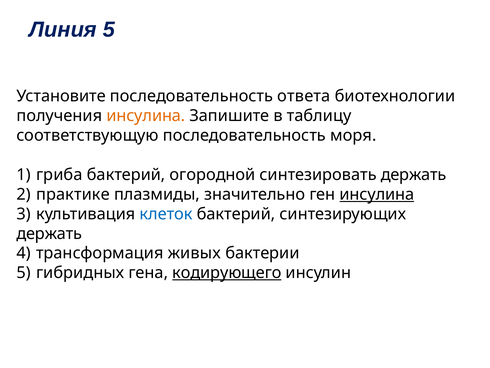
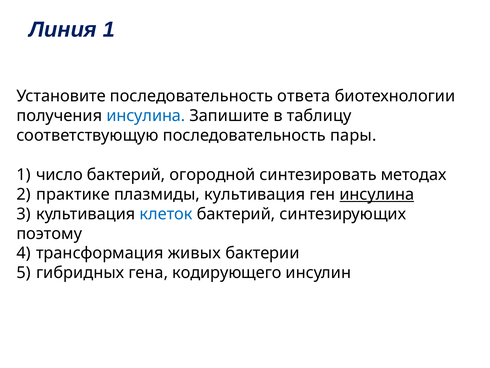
Линия 5: 5 -> 1
инсулина at (146, 116) colour: orange -> blue
моря: моря -> пары
гриба: гриба -> число
синтезировать держать: держать -> методах
плазмиды значительно: значительно -> культивация
держать at (49, 233): держать -> поэтому
кодирующего underline: present -> none
